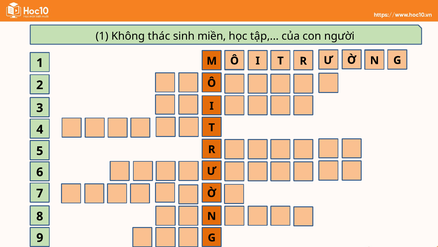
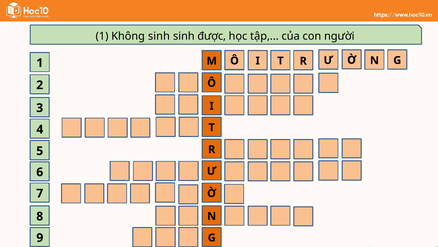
Không thác: thác -> sinh
miền: miền -> được
